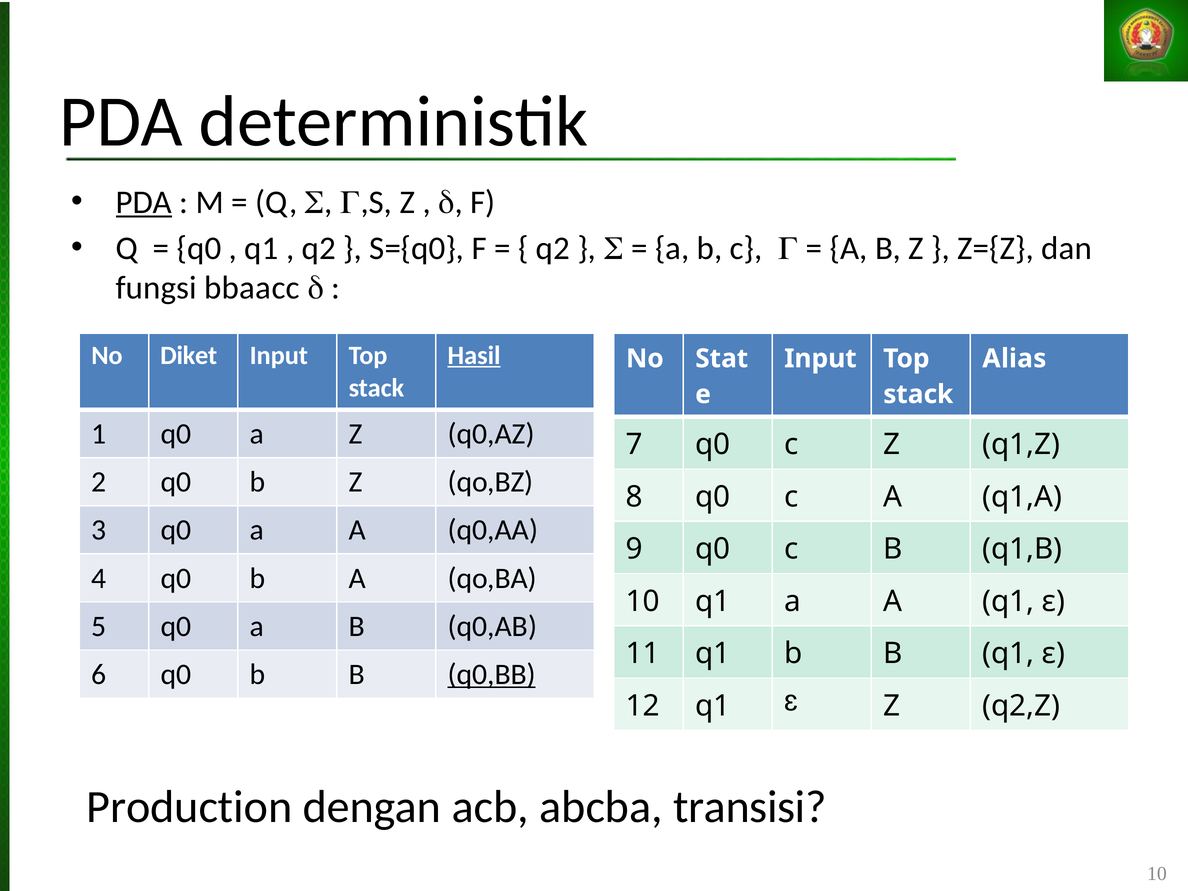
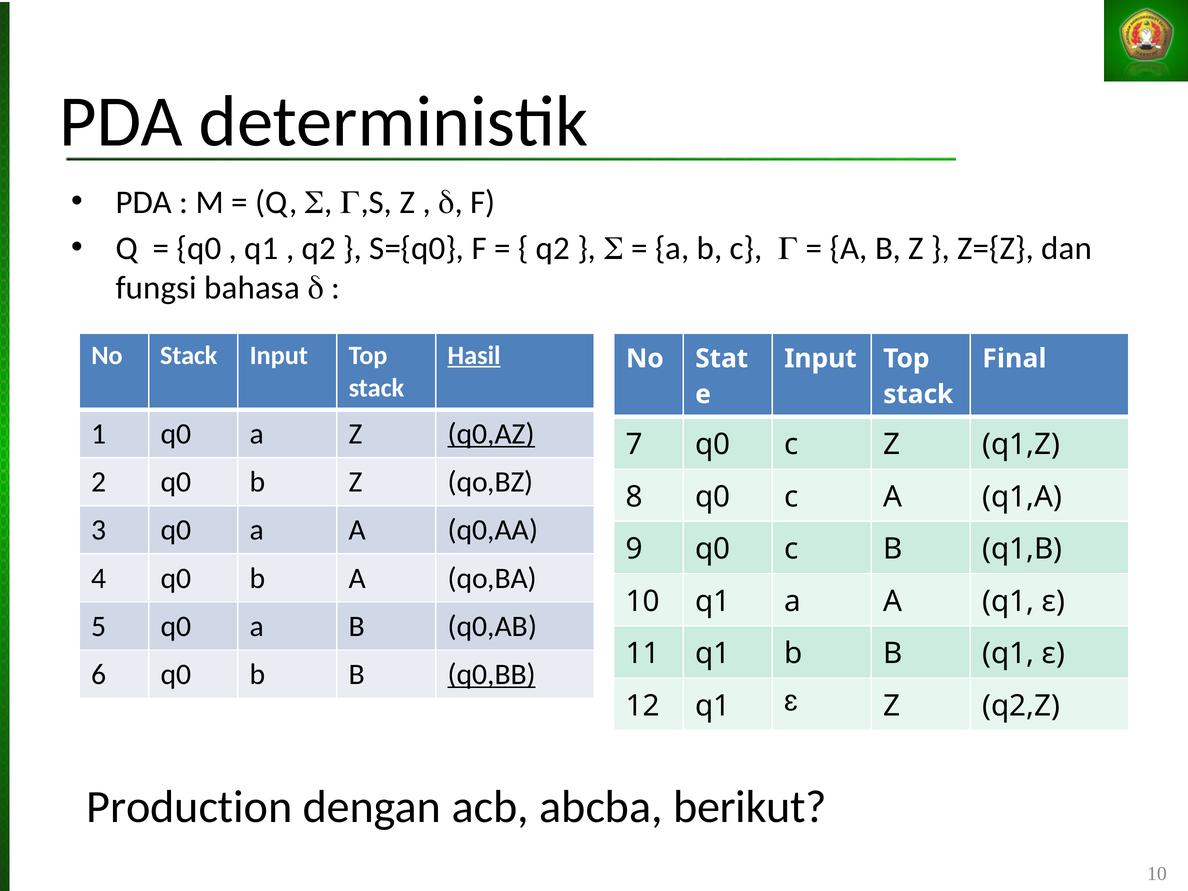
PDA at (144, 202) underline: present -> none
bbaacc: bbaacc -> bahasa
No Diket: Diket -> Stack
Alias: Alias -> Final
q0,AZ underline: none -> present
transisi: transisi -> berikut
